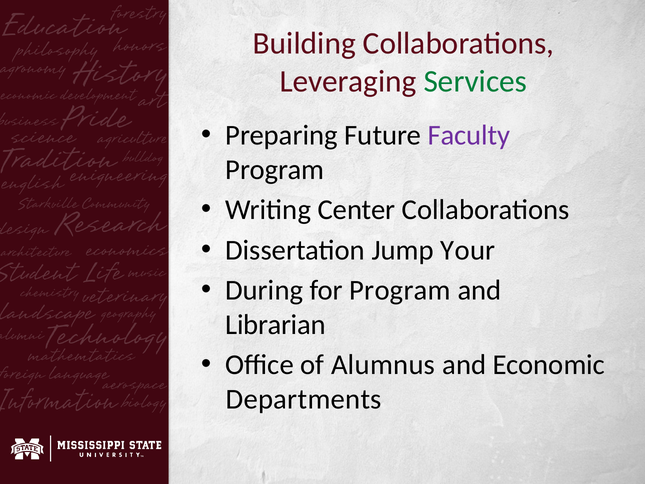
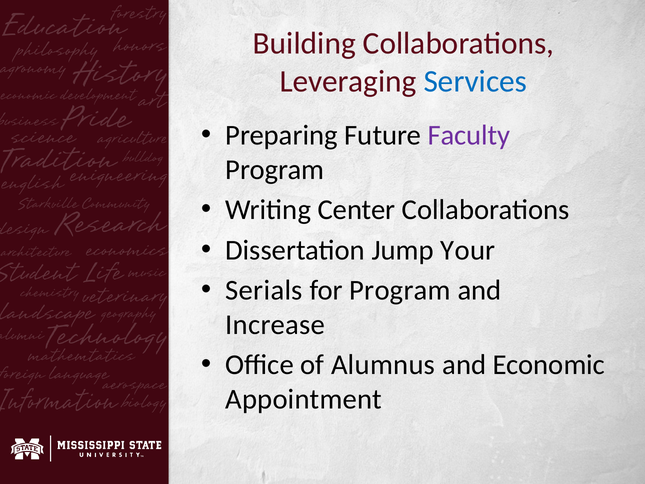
Services colour: green -> blue
During: During -> Serials
Librarian: Librarian -> Increase
Departments: Departments -> Appointment
